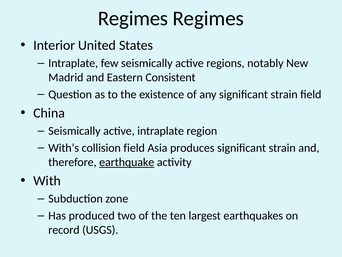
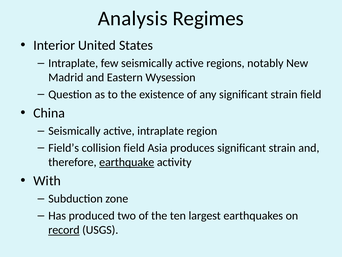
Regimes at (133, 19): Regimes -> Analysis
Consistent: Consistent -> Wysession
With’s: With’s -> Field’s
record underline: none -> present
